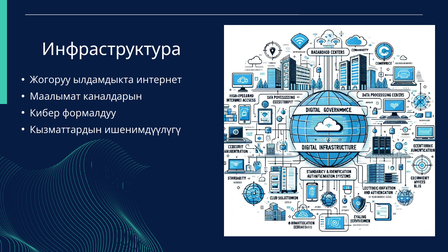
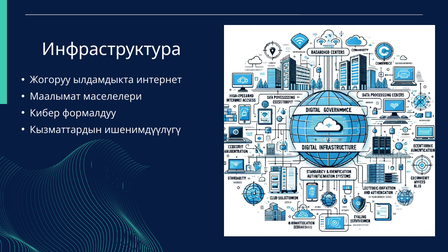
каналдарын: каналдарын -> маселелери
